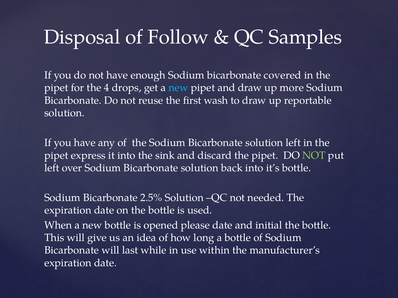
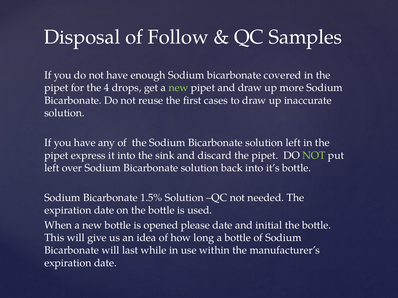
new at (178, 88) colour: light blue -> light green
wash: wash -> cases
reportable: reportable -> inaccurate
2.5%: 2.5% -> 1.5%
